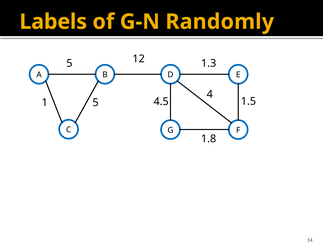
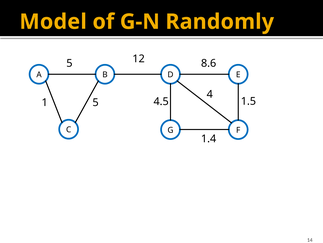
Labels: Labels -> Model
1.3: 1.3 -> 8.6
1.8: 1.8 -> 1.4
